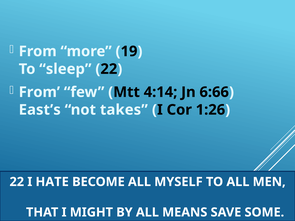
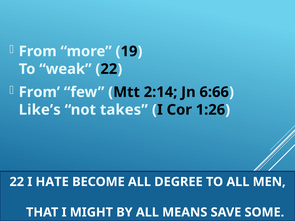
sleep: sleep -> weak
4:14: 4:14 -> 2:14
East’s: East’s -> Like’s
MYSELF: MYSELF -> DEGREE
